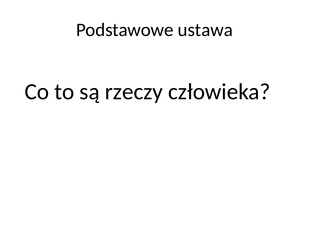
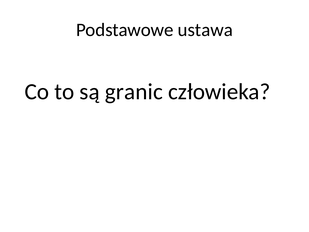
rzeczy: rzeczy -> granic
